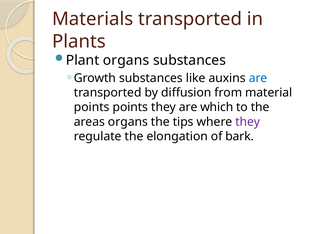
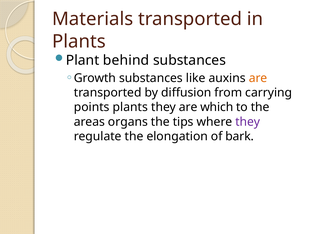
Plant organs: organs -> behind
are at (258, 78) colour: blue -> orange
material: material -> carrying
points points: points -> plants
